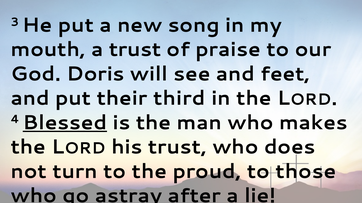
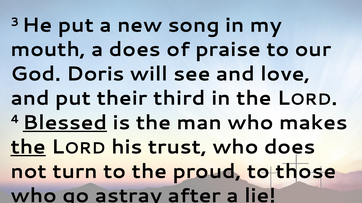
a trust: trust -> does
feet: feet -> love
the at (28, 147) underline: none -> present
